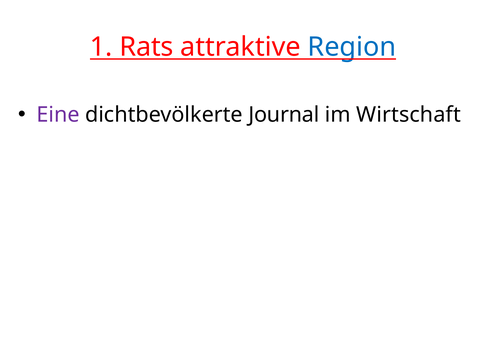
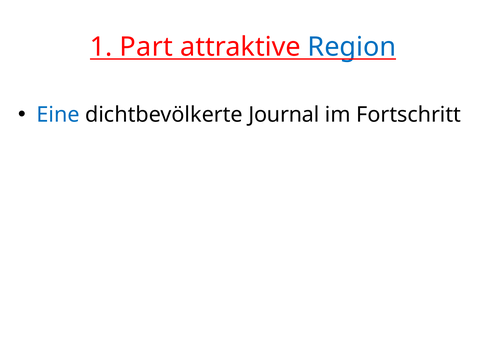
Rats: Rats -> Part
Eine colour: purple -> blue
Wirtschaft: Wirtschaft -> Fortschritt
